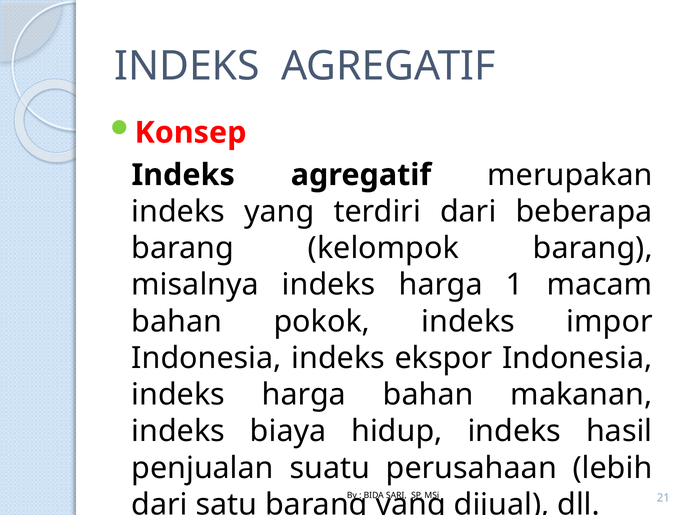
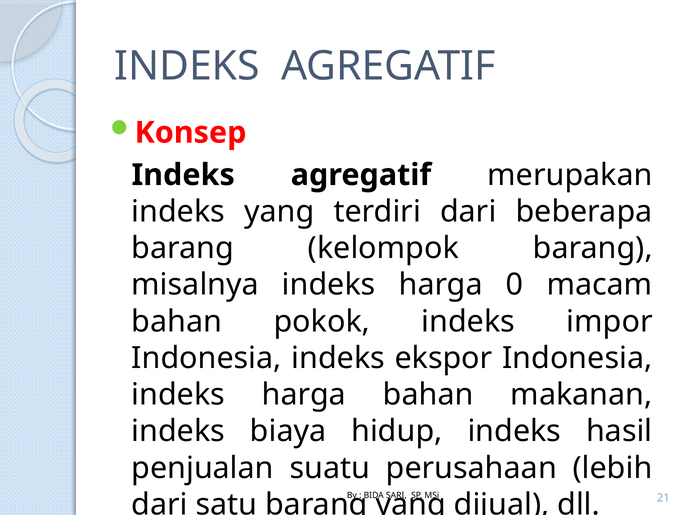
1: 1 -> 0
